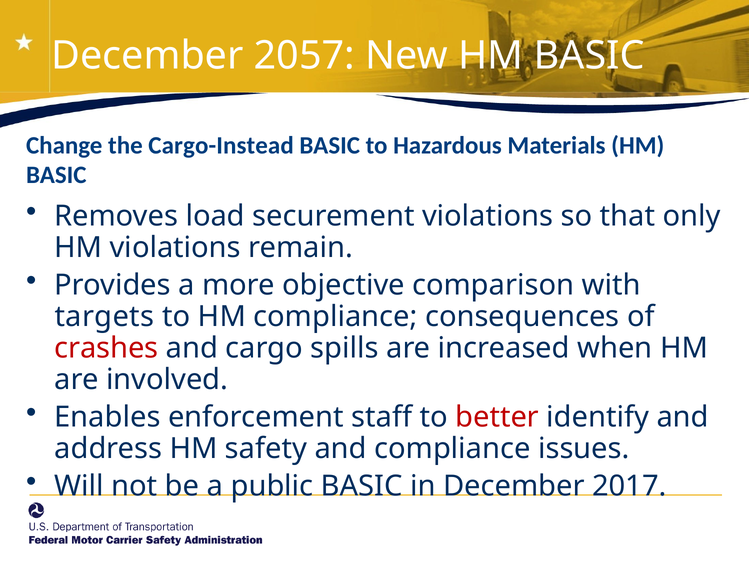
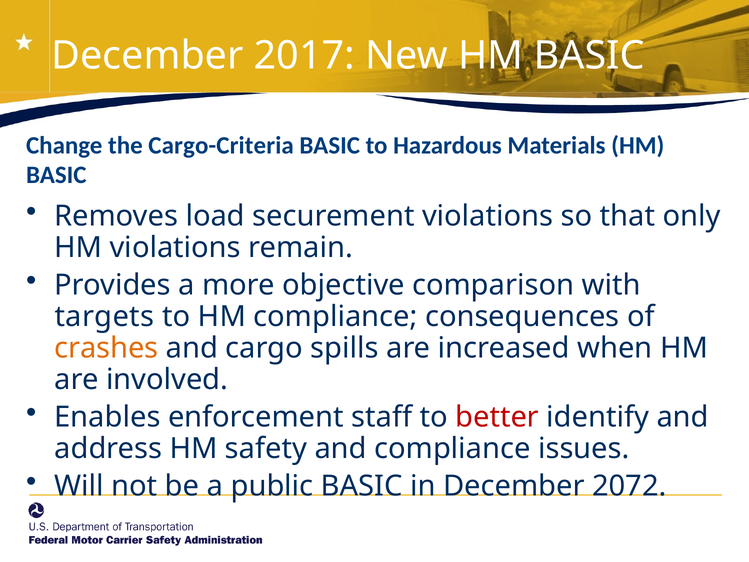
2057: 2057 -> 2017
Cargo-Instead: Cargo-Instead -> Cargo-Criteria
crashes colour: red -> orange
2017: 2017 -> 2072
